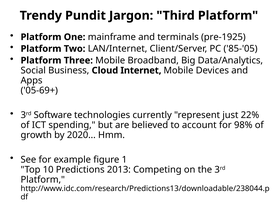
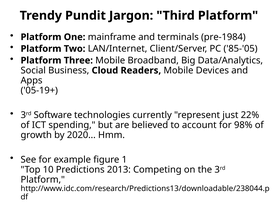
pre-1925: pre-1925 -> pre-1984
Internet: Internet -> Readers
05-69+: 05-69+ -> 05-19+
